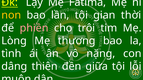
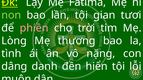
non colour: yellow -> light green
thời: thời -> tươi
trôi: trôi -> trời
thiên: thiên -> danh
giữa: giữa -> hiển
